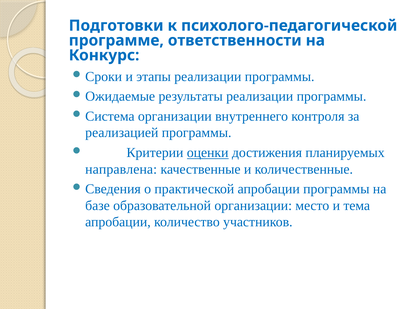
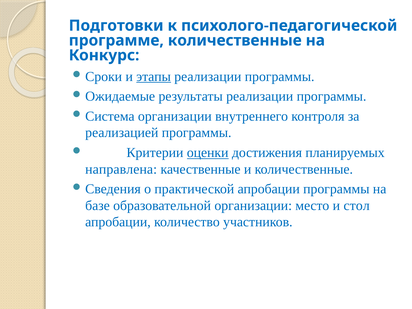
программе ответственности: ответственности -> количественные
этапы underline: none -> present
тема: тема -> стол
